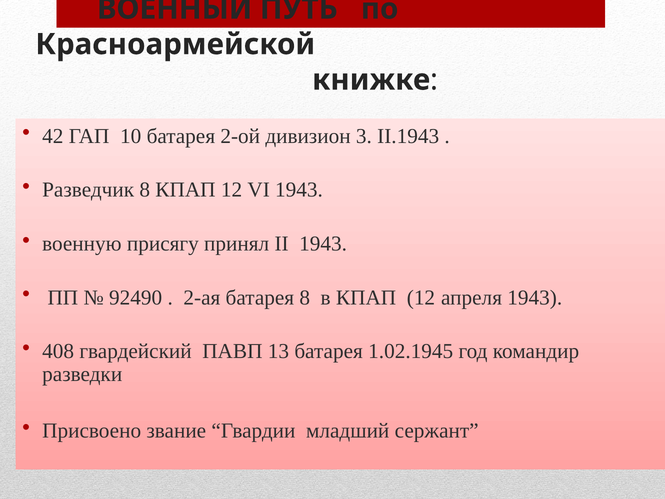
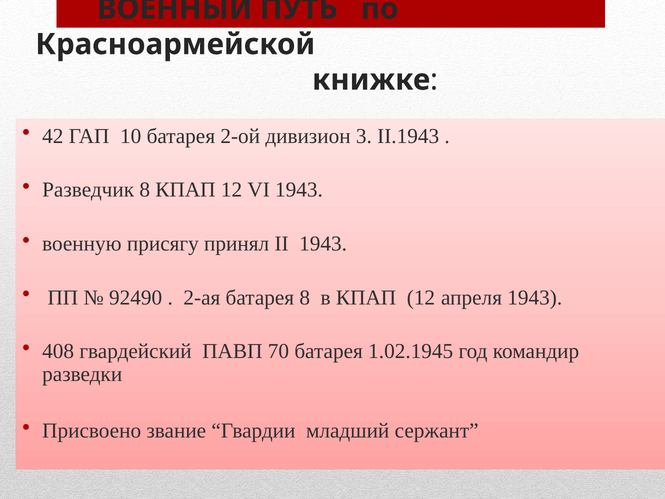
13: 13 -> 70
